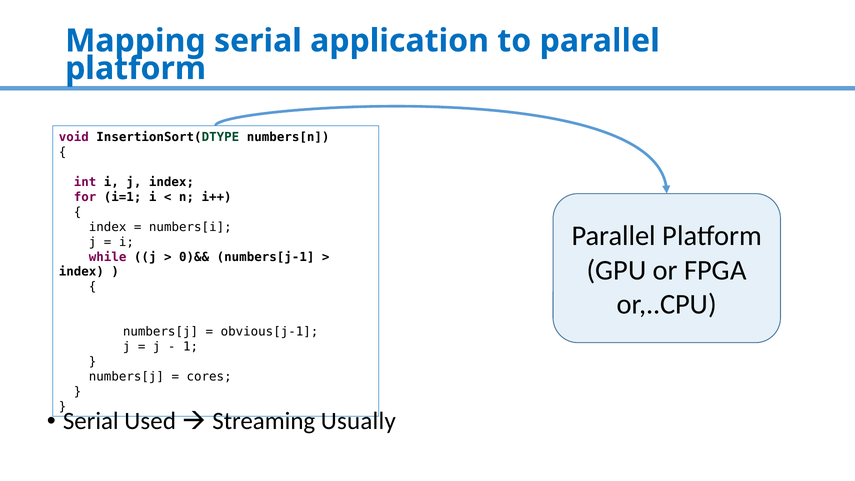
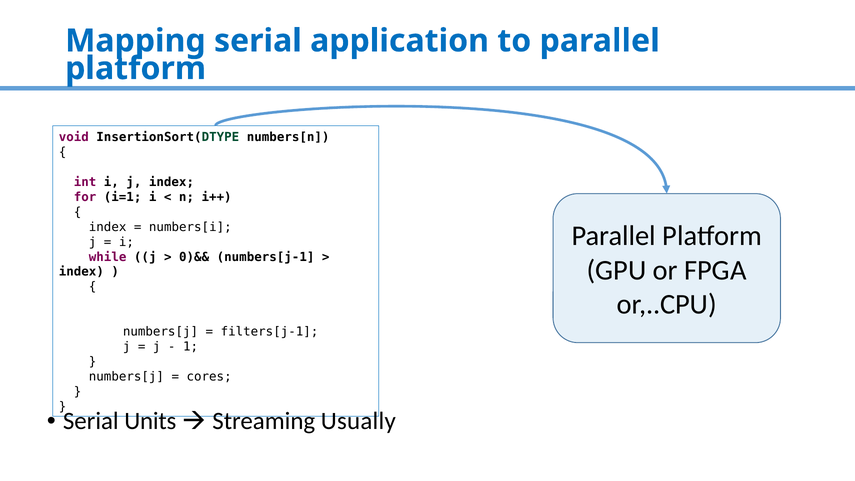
obvious[j-1: obvious[j-1 -> filters[j-1
Used: Used -> Units
